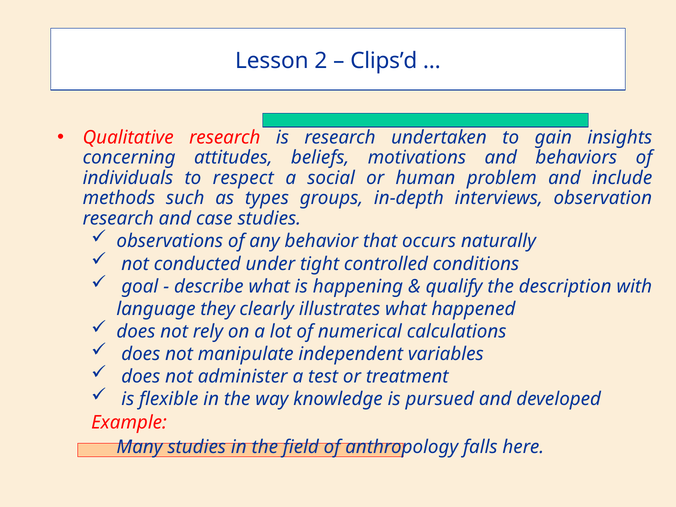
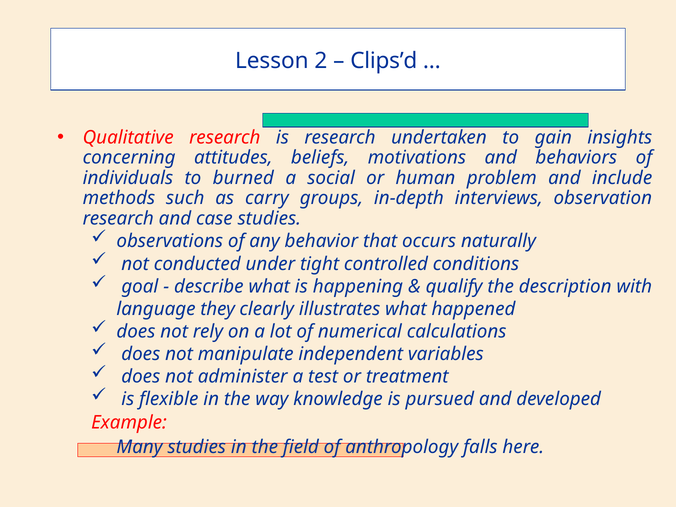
respect: respect -> burned
types: types -> carry
